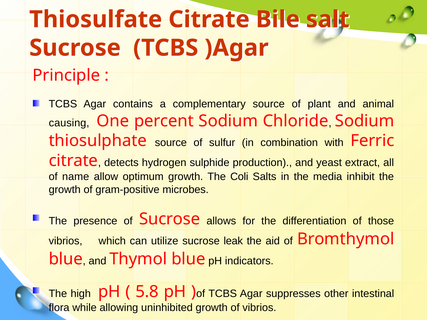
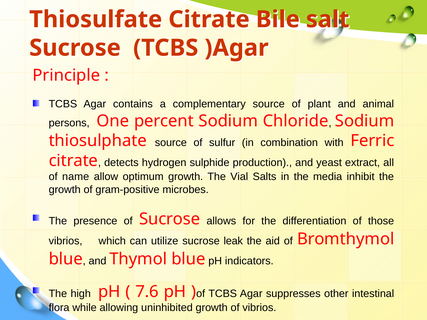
causing: causing -> persons
Coli: Coli -> Vial
5.8: 5.8 -> 7.6
